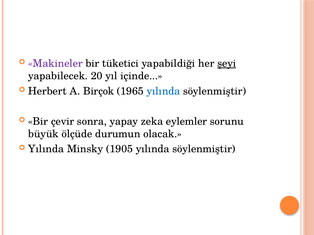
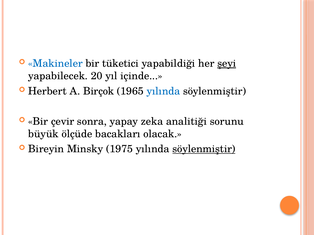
Makineler colour: purple -> blue
eylemler: eylemler -> analitiği
durumun: durumun -> bacakları
Yılında at (46, 149): Yılında -> Bireyin
1905: 1905 -> 1975
söylenmiştir at (204, 149) underline: none -> present
